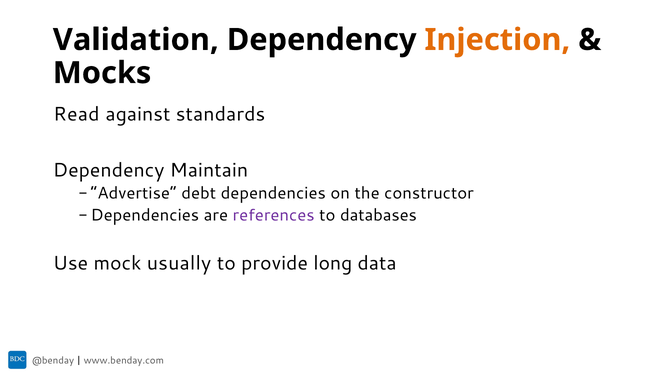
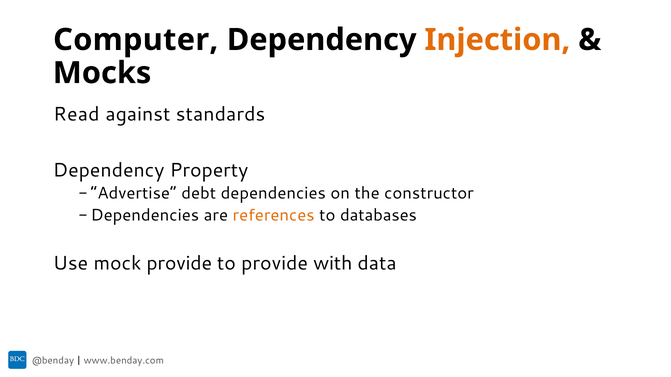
Validation: Validation -> Computer
Maintain: Maintain -> Property
references colour: purple -> orange
mock usually: usually -> provide
long: long -> with
